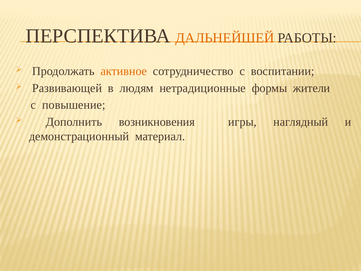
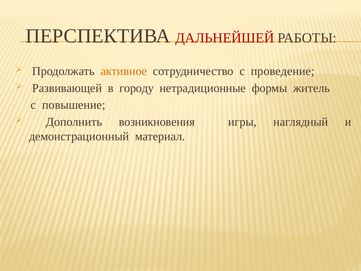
ДАЛЬНЕЙШЕЙ colour: orange -> red
воспитании: воспитании -> проведение
людям: людям -> городу
жители: жители -> житель
